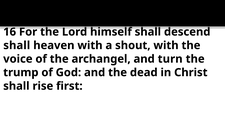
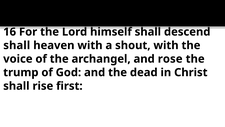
turn: turn -> rose
